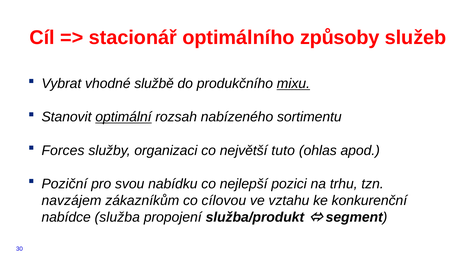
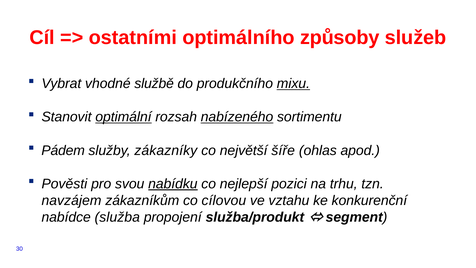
stacionář: stacionář -> ostatními
nabízeného underline: none -> present
Forces: Forces -> Pádem
organizaci: organizaci -> zákazníky
tuto: tuto -> šíře
Poziční: Poziční -> Pověsti
nabídku underline: none -> present
